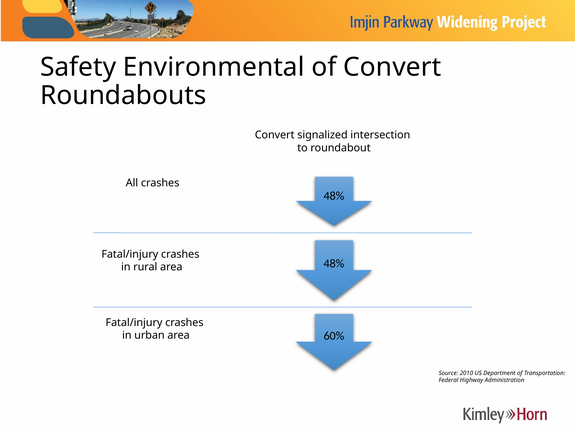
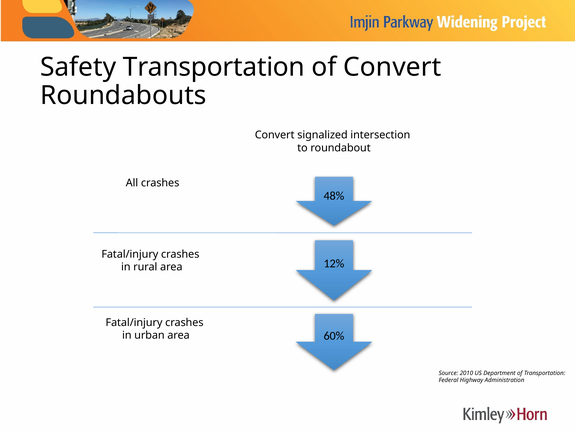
Safety Environmental: Environmental -> Transportation
48% at (334, 264): 48% -> 12%
